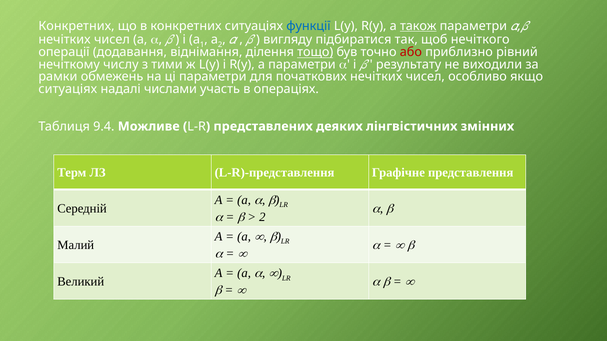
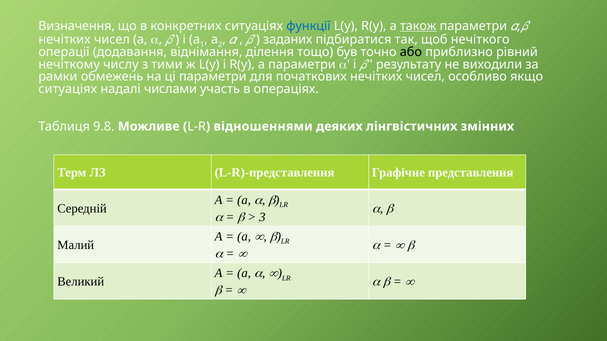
Конкретних at (76, 26): Конкретних -> Визначення
вигляду: вигляду -> заданих
тощо underline: present -> none
або colour: red -> black
9.4: 9.4 -> 9.8
представлених: представлених -> відношеннями
2 at (262, 217): 2 -> 3
